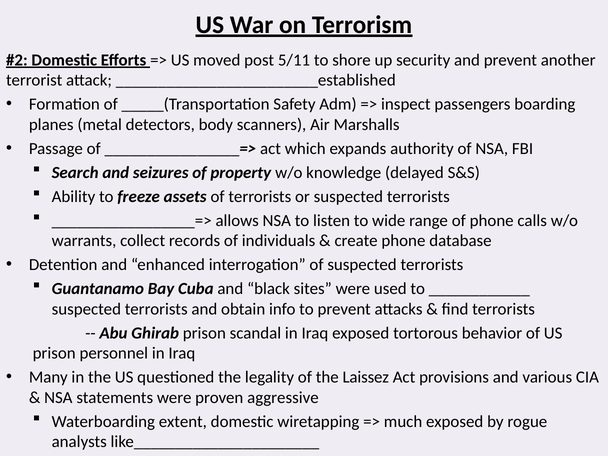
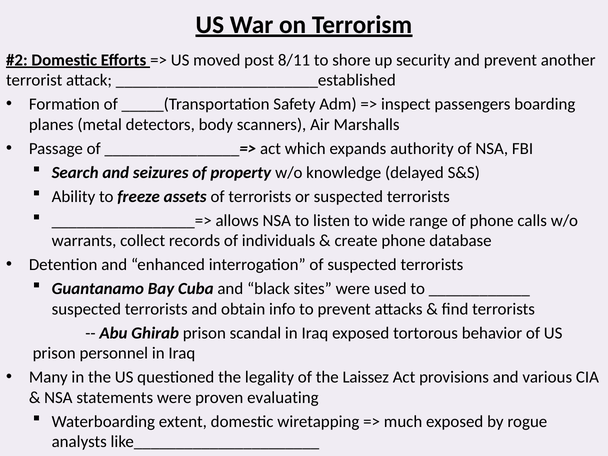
5/11: 5/11 -> 8/11
aggressive: aggressive -> evaluating
